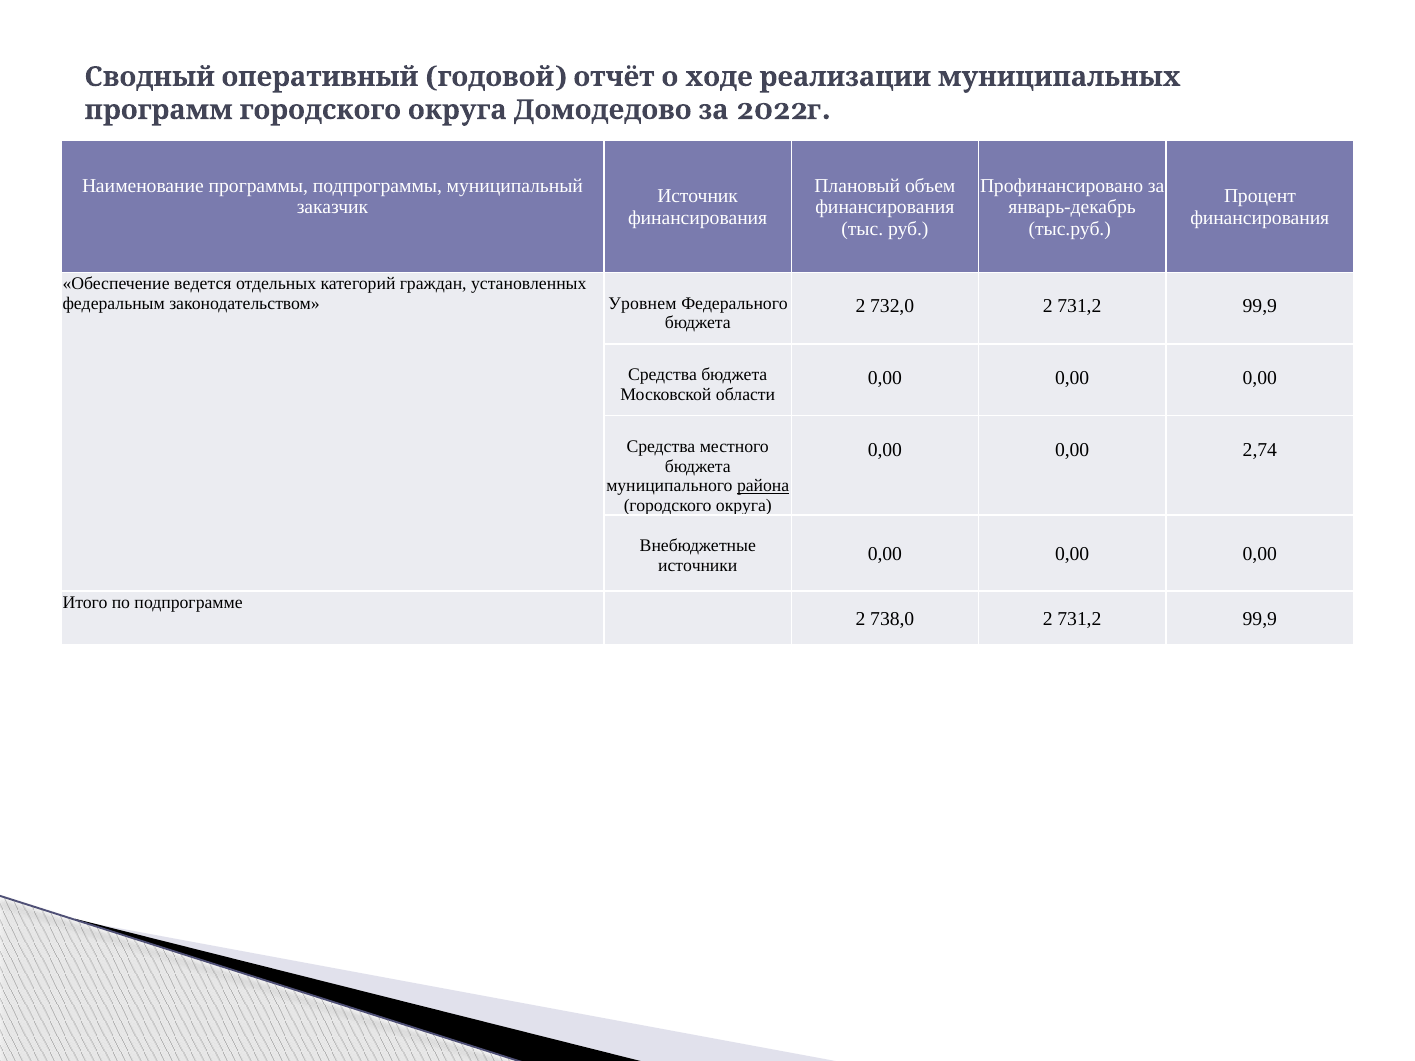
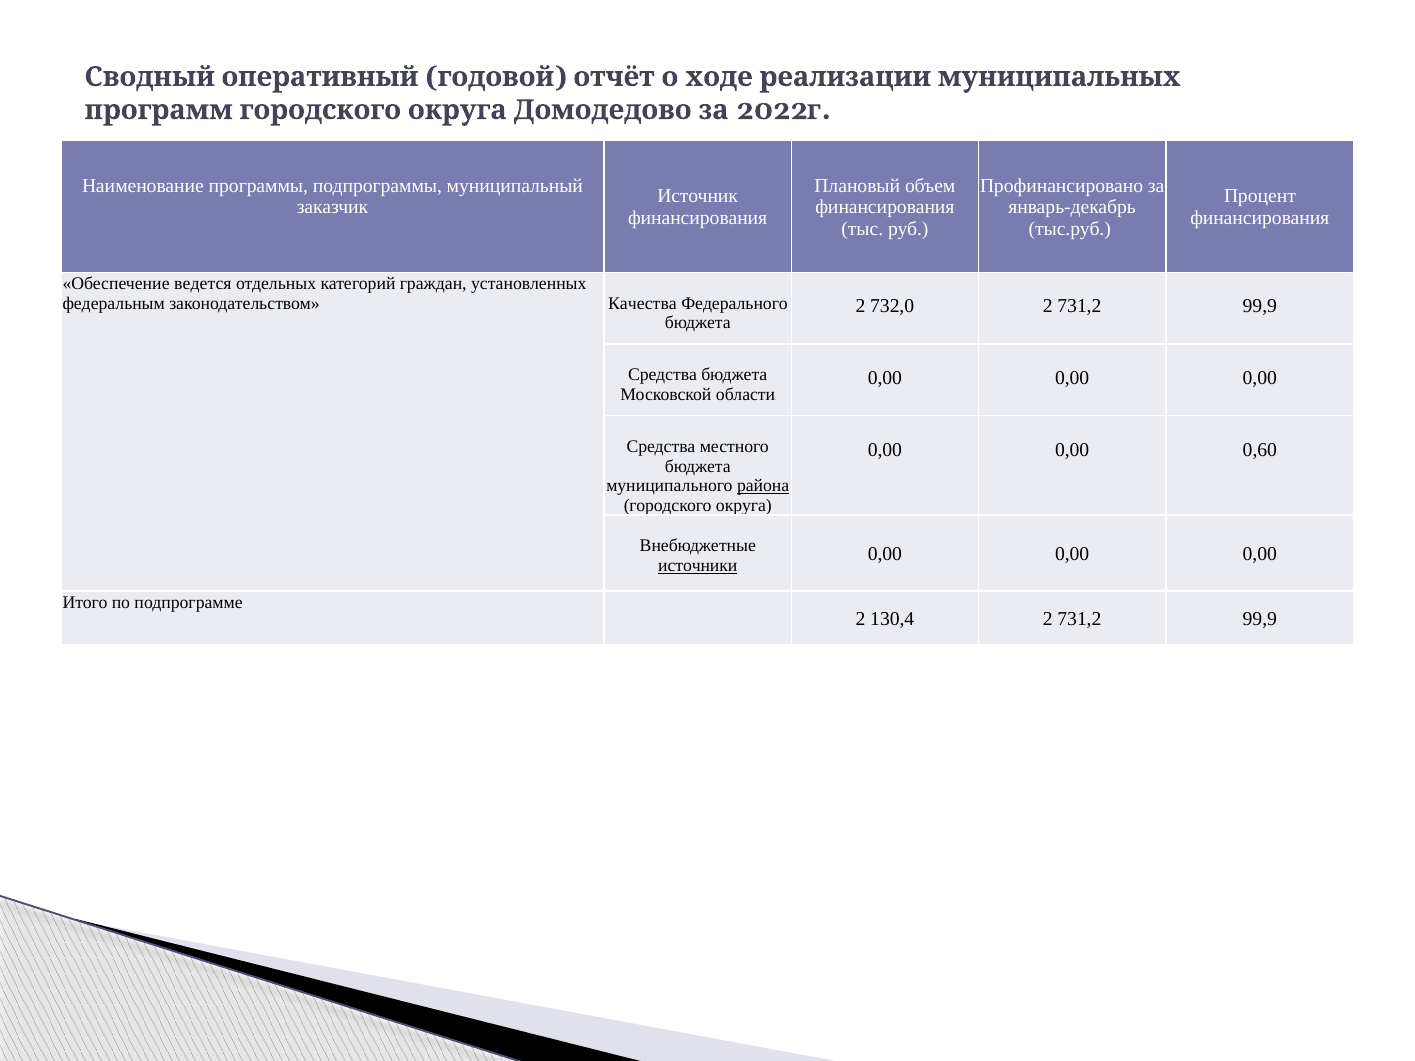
Уровнем: Уровнем -> Качества
2,74: 2,74 -> 0,60
источники underline: none -> present
738,0: 738,0 -> 130,4
